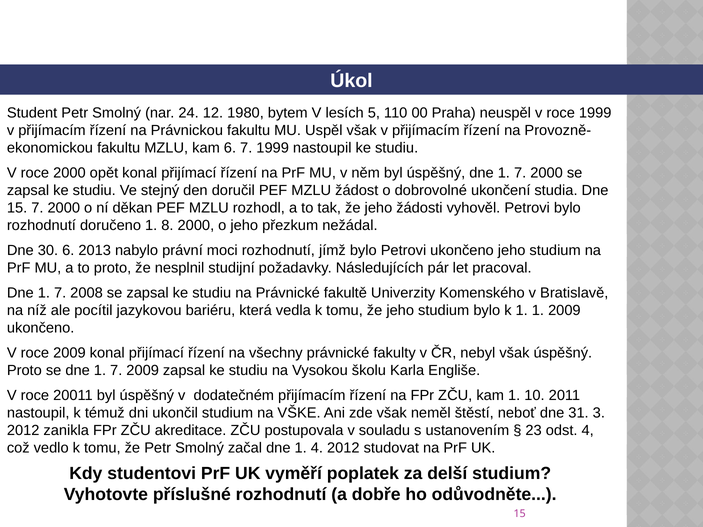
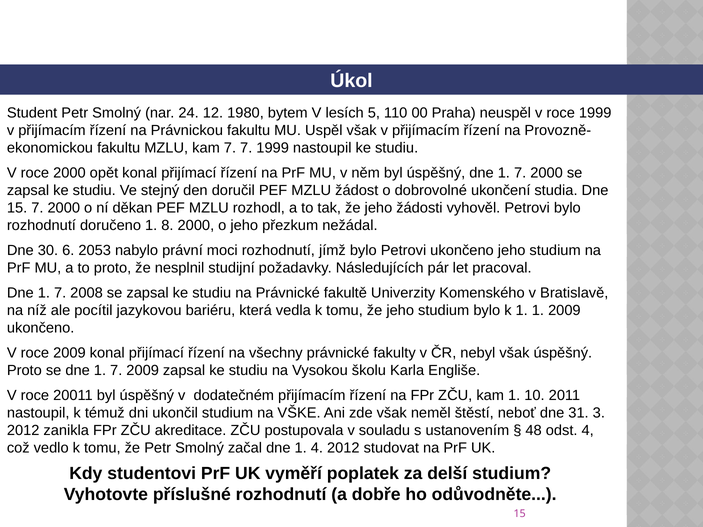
kam 6: 6 -> 7
2013: 2013 -> 2053
23: 23 -> 48
